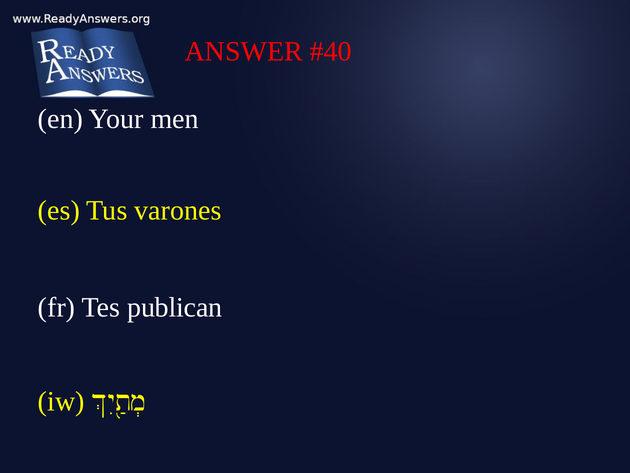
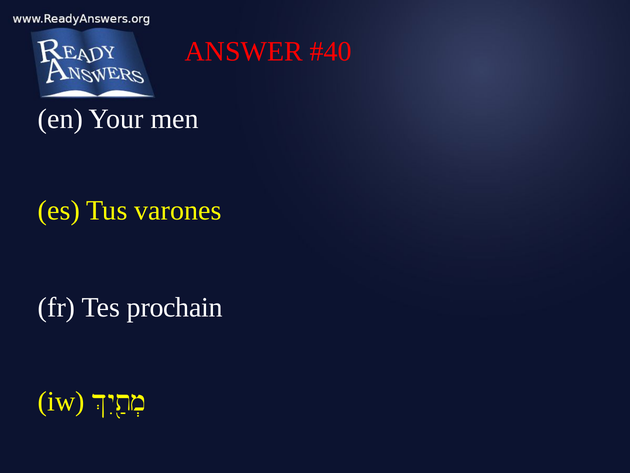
publican: publican -> prochain
